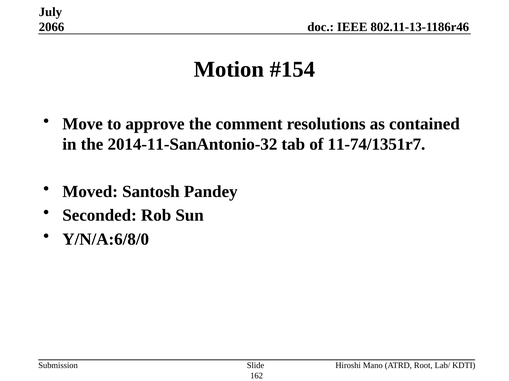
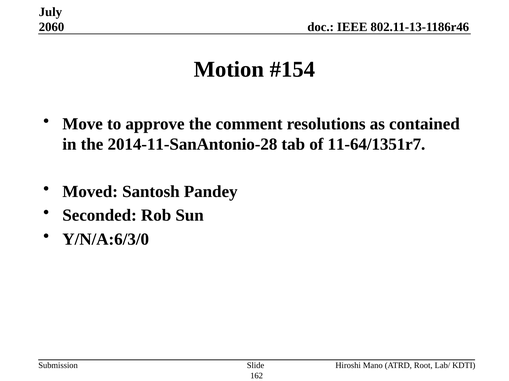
2066: 2066 -> 2060
2014-11-SanAntonio-32: 2014-11-SanAntonio-32 -> 2014-11-SanAntonio-28
11-74/1351r7: 11-74/1351r7 -> 11-64/1351r7
Y/N/A:6/8/0: Y/N/A:6/8/0 -> Y/N/A:6/3/0
